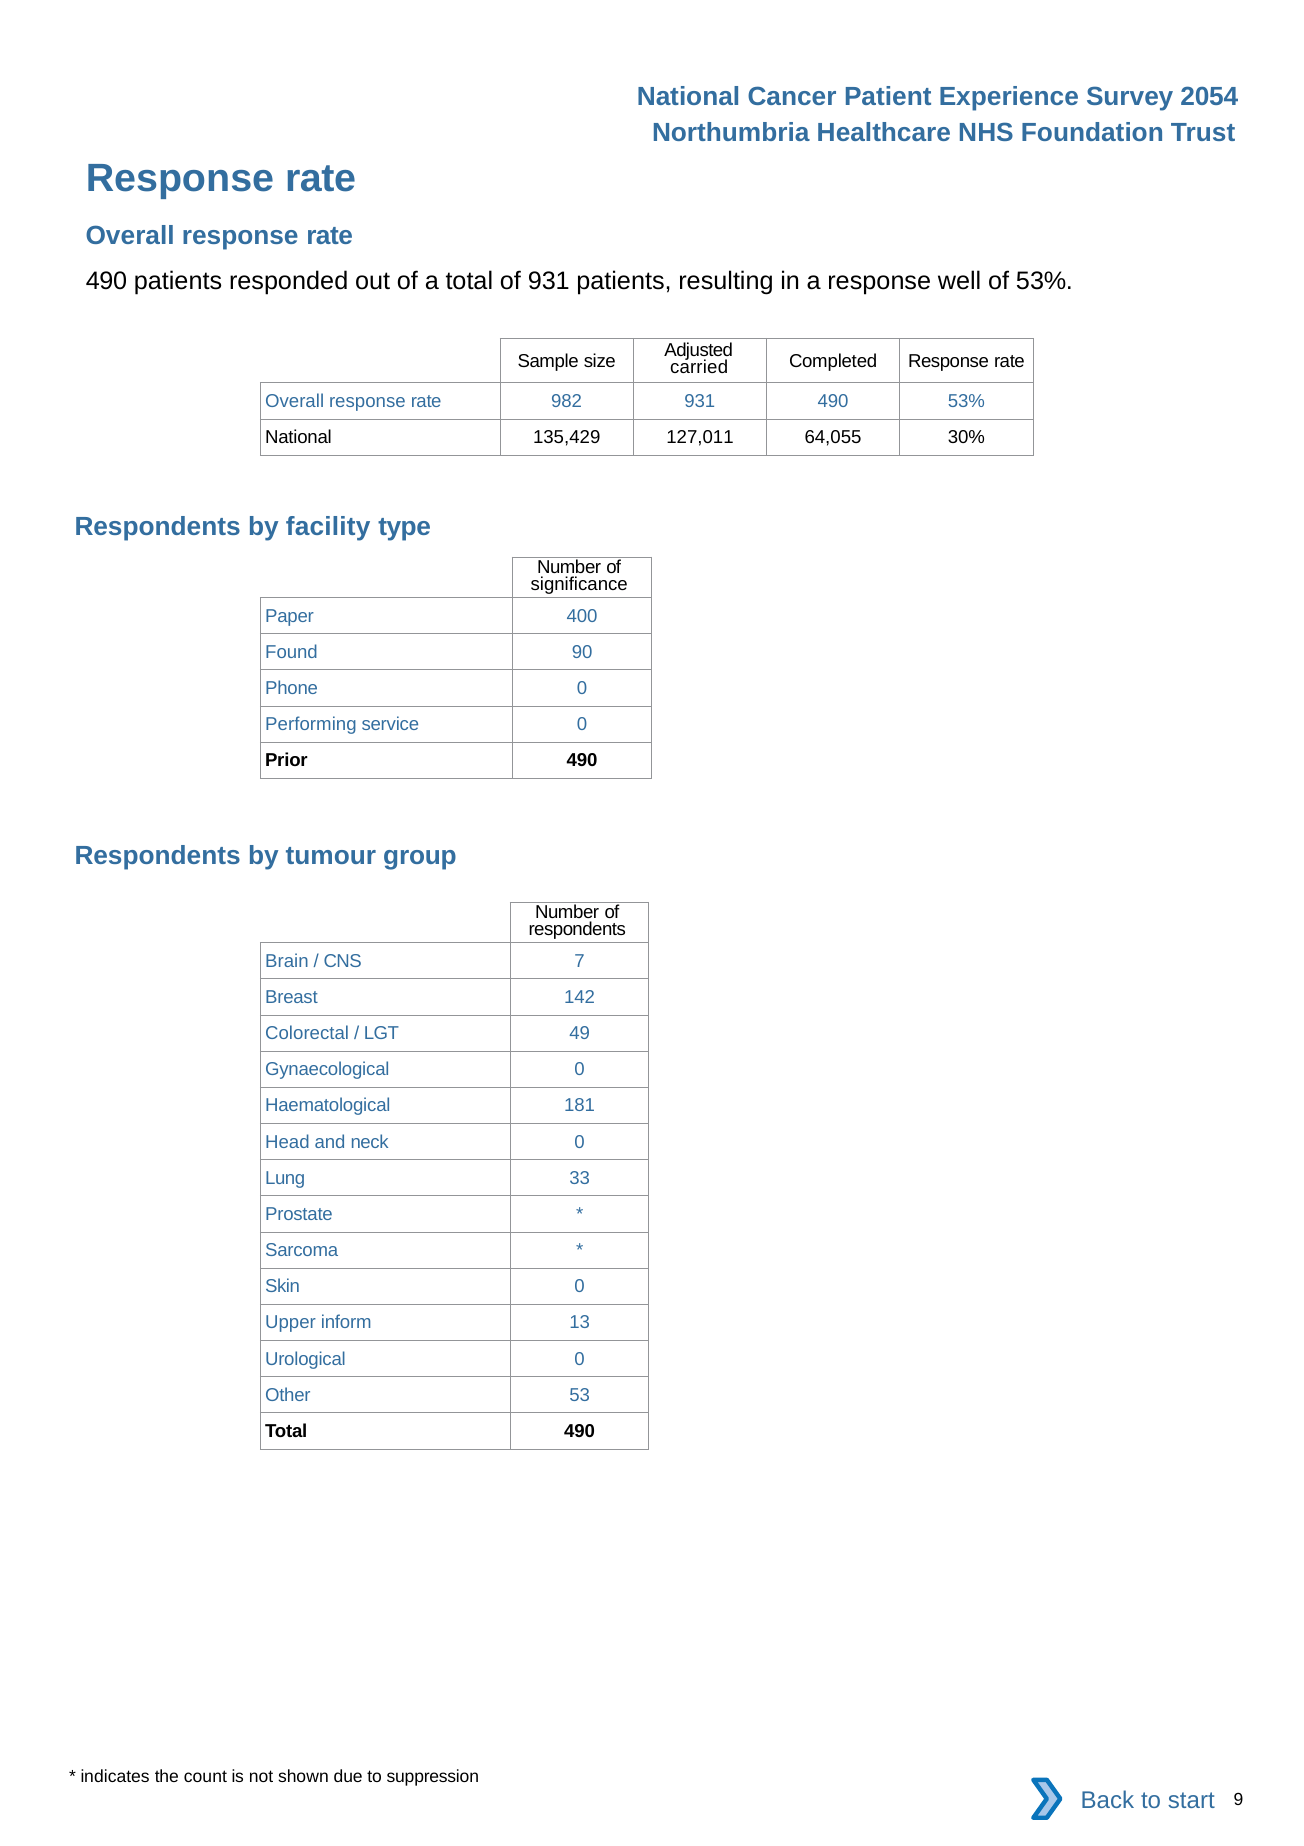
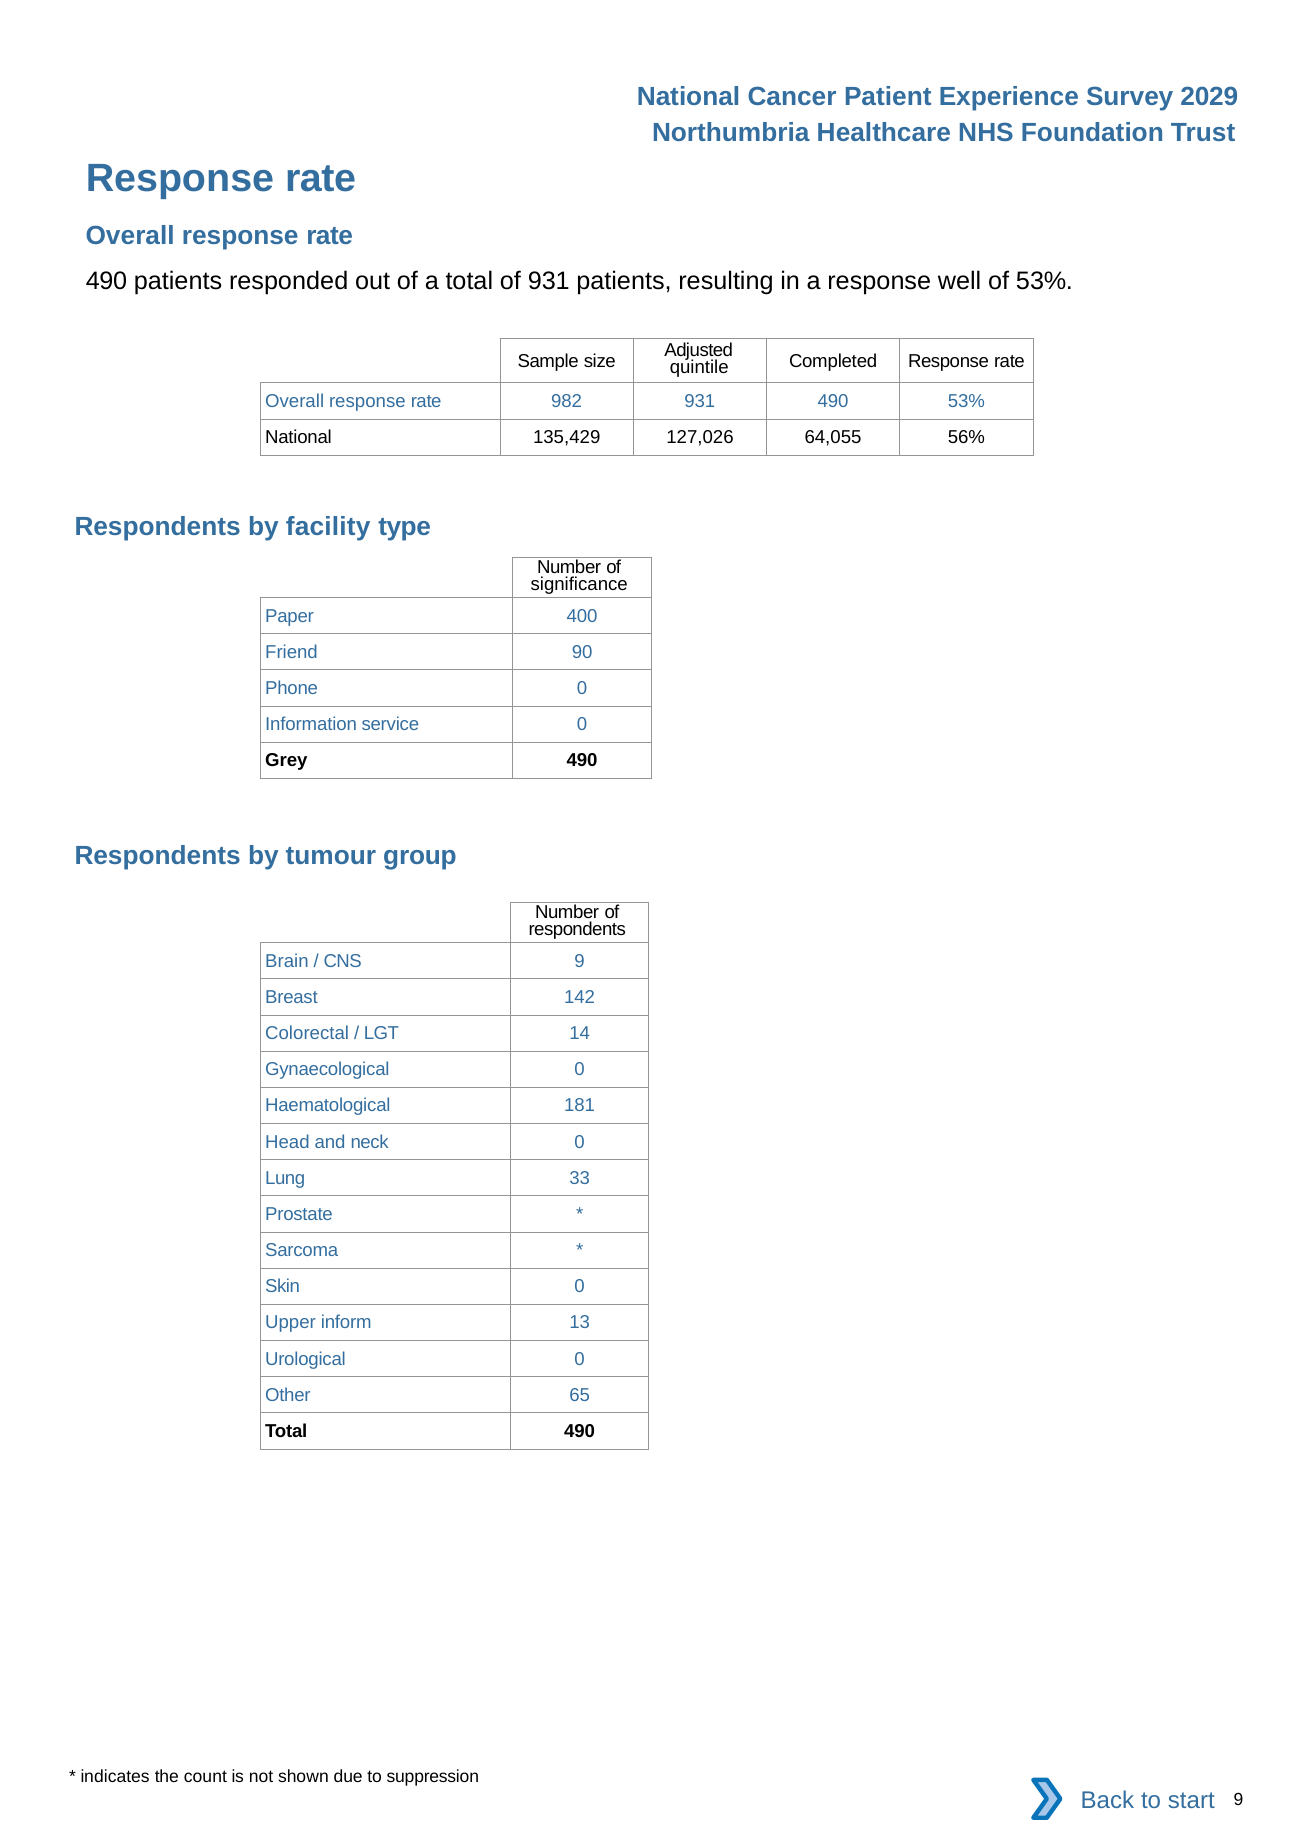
2054: 2054 -> 2029
carried: carried -> quintile
127,011: 127,011 -> 127,026
30%: 30% -> 56%
Found: Found -> Friend
Performing: Performing -> Information
Prior: Prior -> Grey
CNS 7: 7 -> 9
49: 49 -> 14
53: 53 -> 65
